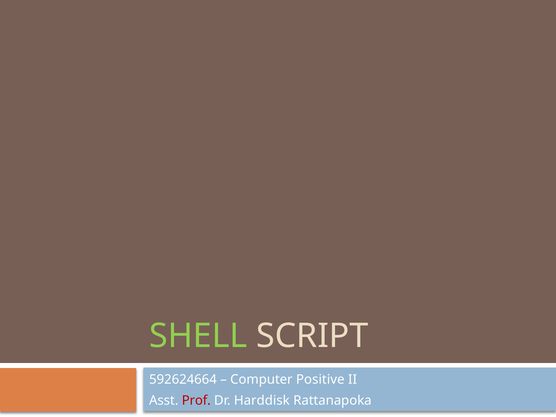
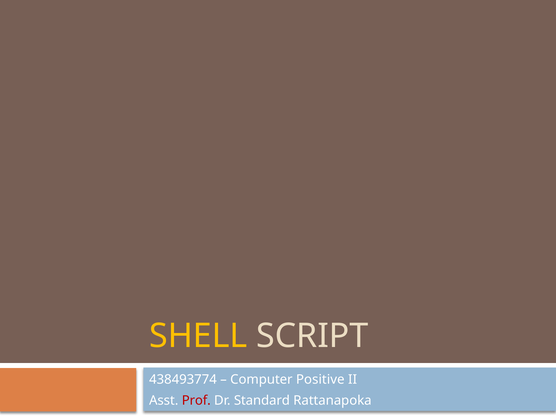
SHELL colour: light green -> yellow
592624664: 592624664 -> 438493774
Harddisk: Harddisk -> Standard
